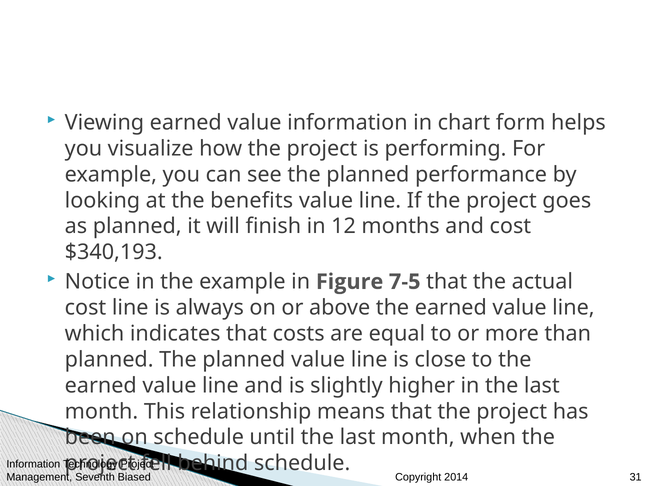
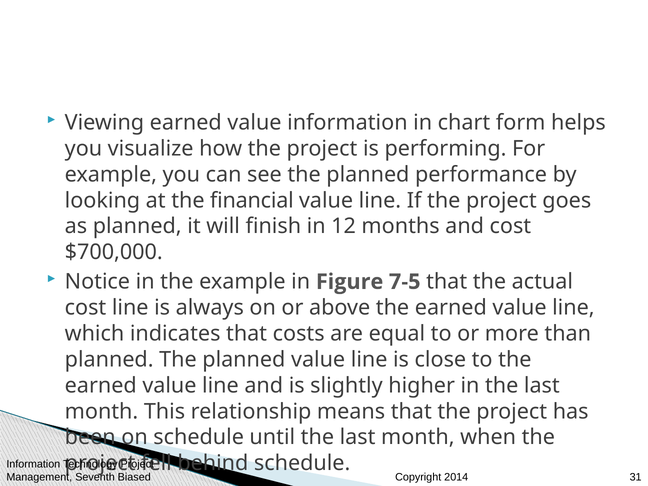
benefits: benefits -> financial
$340,193: $340,193 -> $700,000
